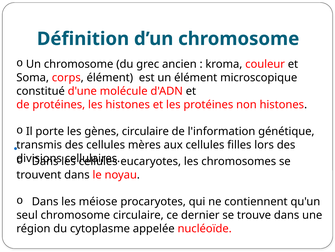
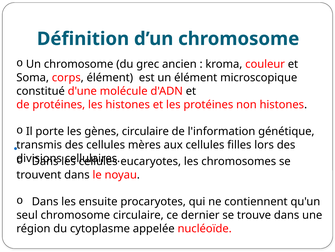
méiose: méiose -> ensuite
